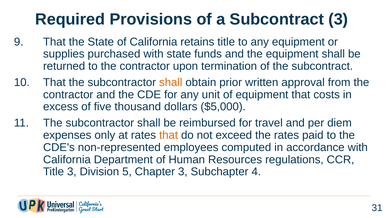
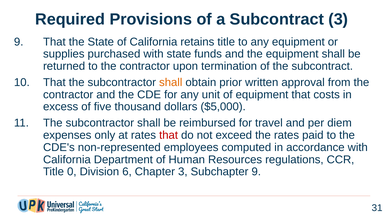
that at (169, 135) colour: orange -> red
Title 3: 3 -> 0
5: 5 -> 6
Subchapter 4: 4 -> 9
